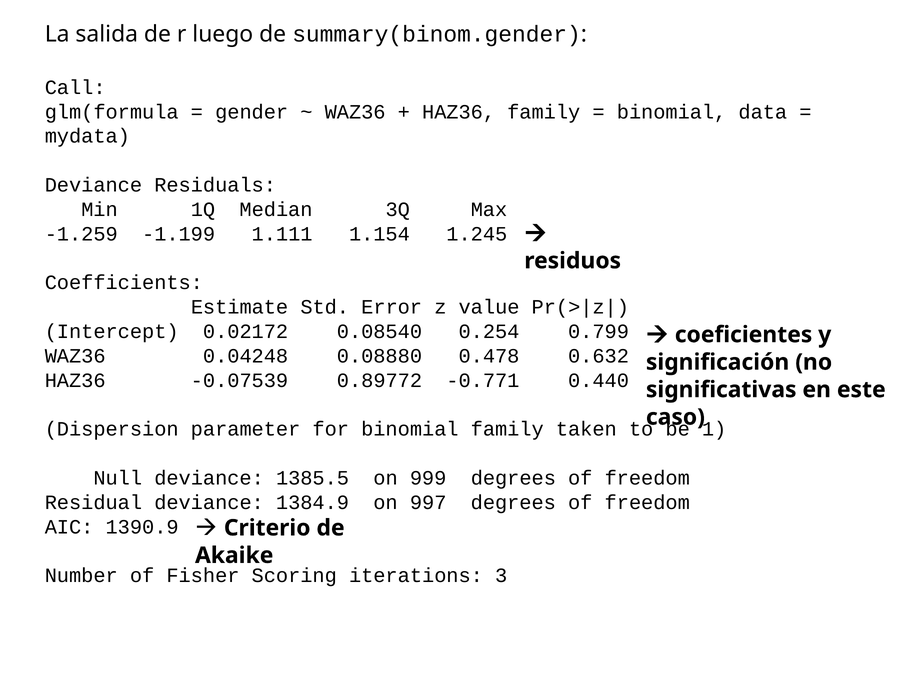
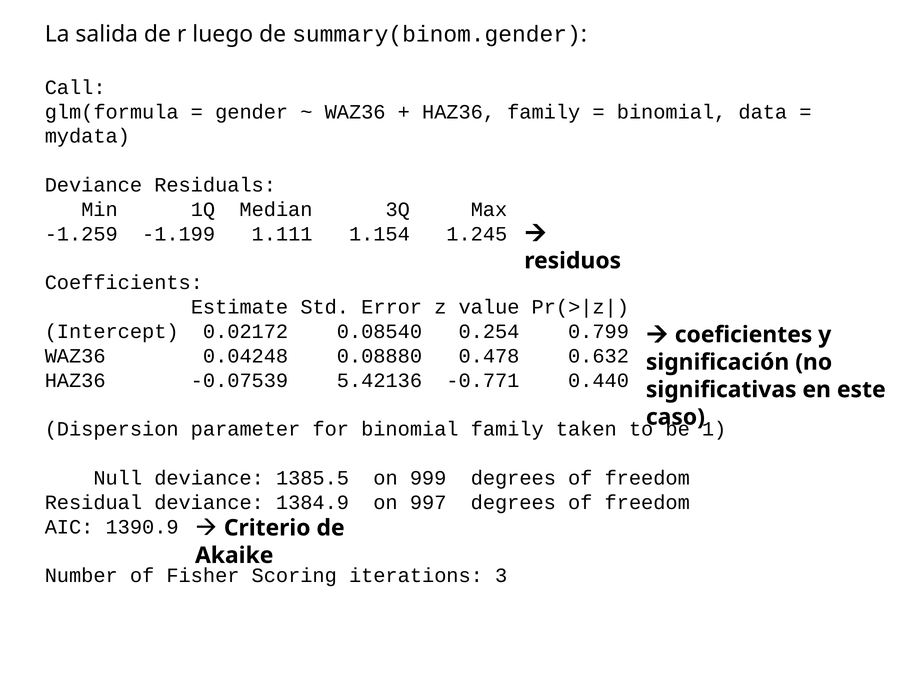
0.89772: 0.89772 -> 5.42136
